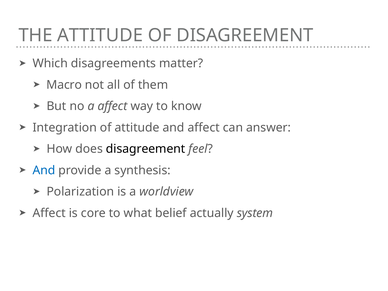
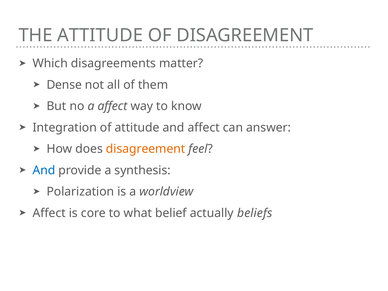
Macro: Macro -> Dense
disagreement at (146, 149) colour: black -> orange
system: system -> beliefs
